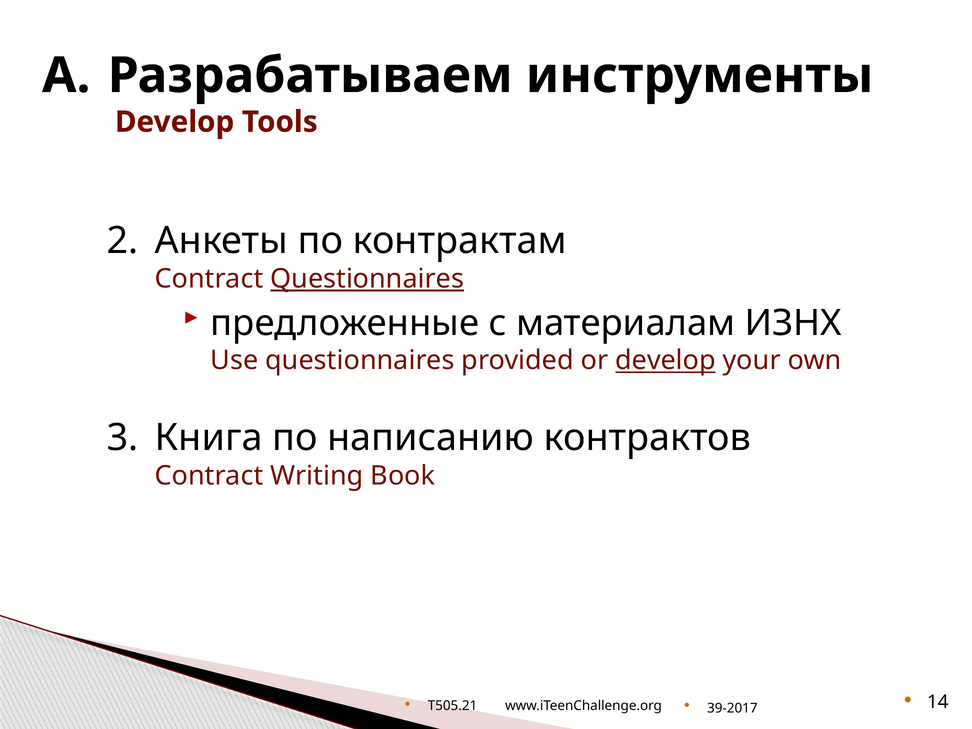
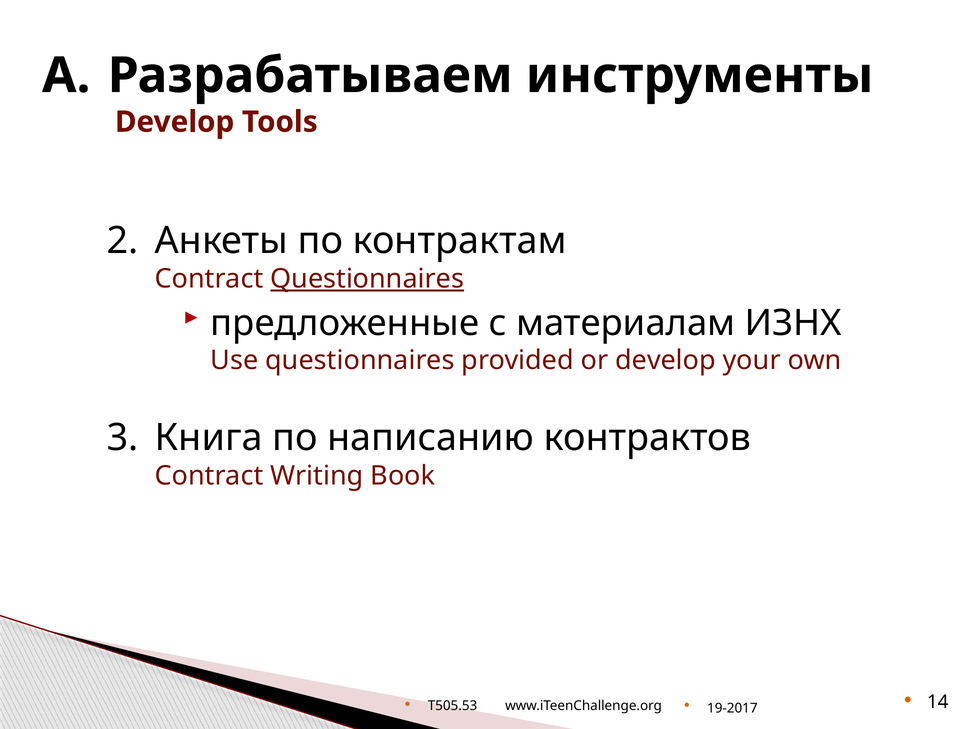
develop at (665, 360) underline: present -> none
T505.21: T505.21 -> T505.53
39-2017: 39-2017 -> 19-2017
